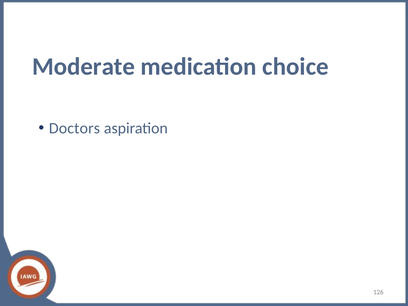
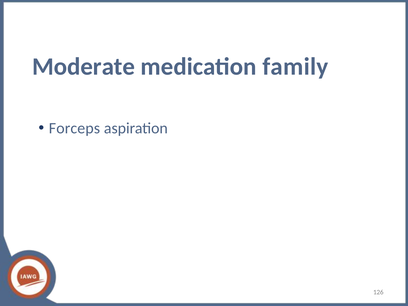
choice: choice -> family
Doctors: Doctors -> Forceps
